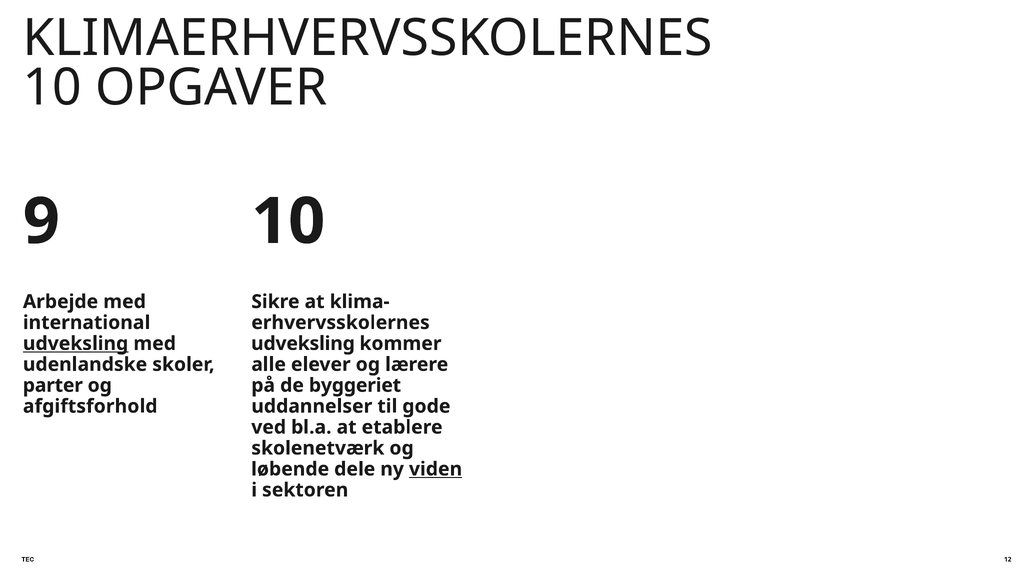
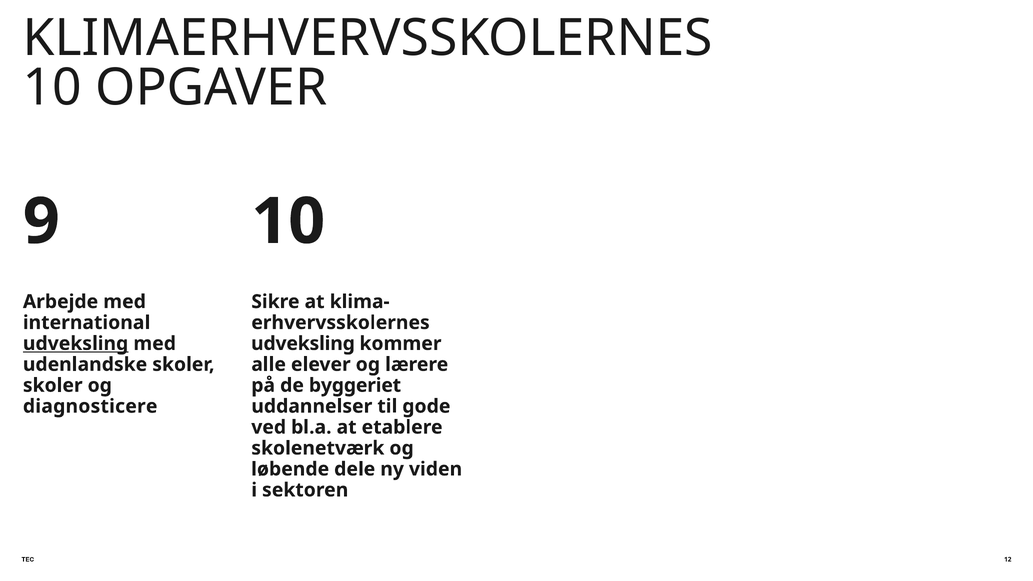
parter at (53, 385): parter -> skoler
afgiftsforhold: afgiftsforhold -> diagnosticere
viden underline: present -> none
